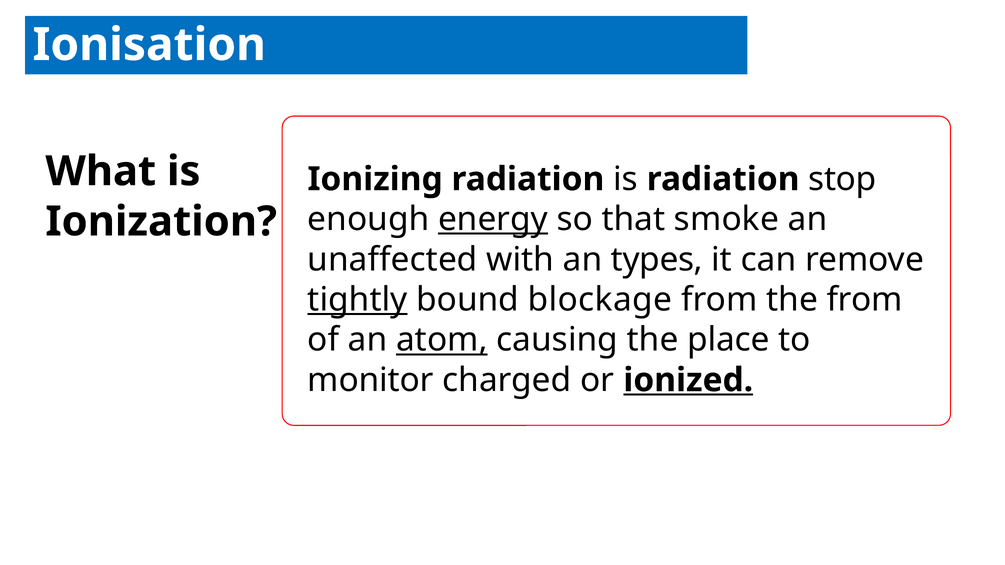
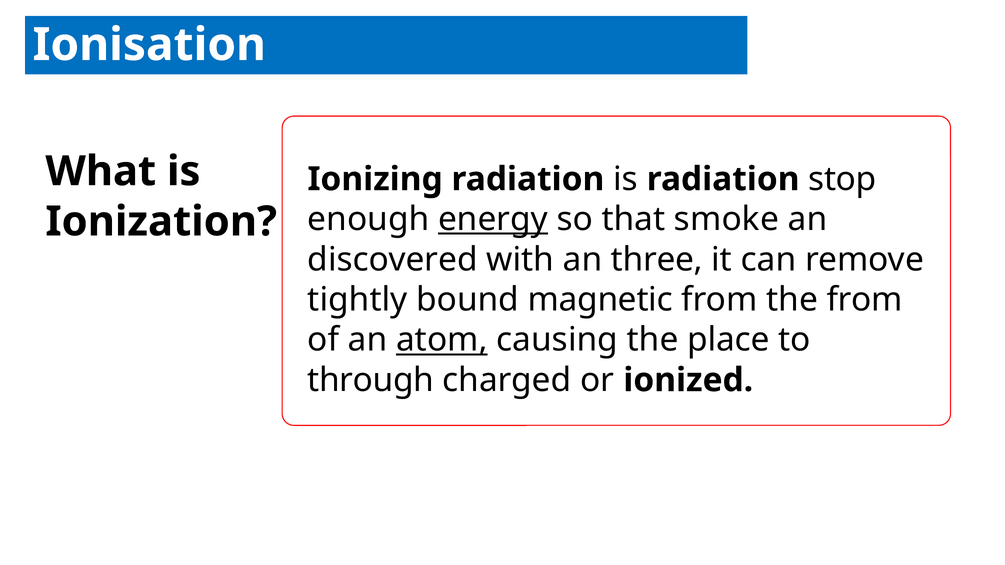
unaffected: unaffected -> discovered
types: types -> three
tightly underline: present -> none
blockage: blockage -> magnetic
monitor: monitor -> through
ionized underline: present -> none
